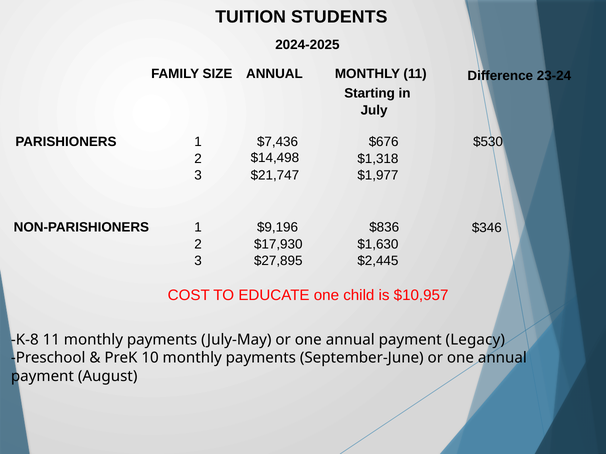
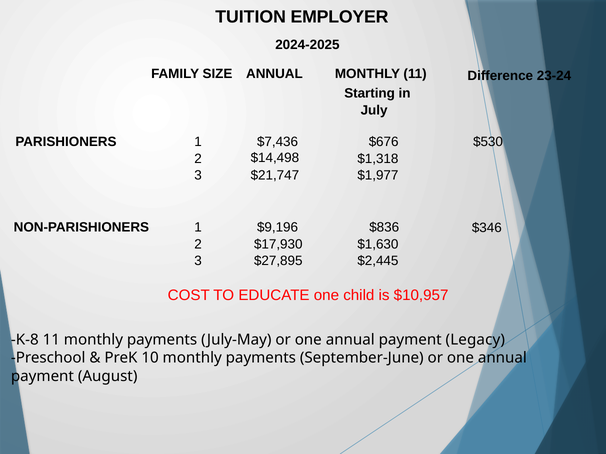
STUDENTS: STUDENTS -> EMPLOYER
